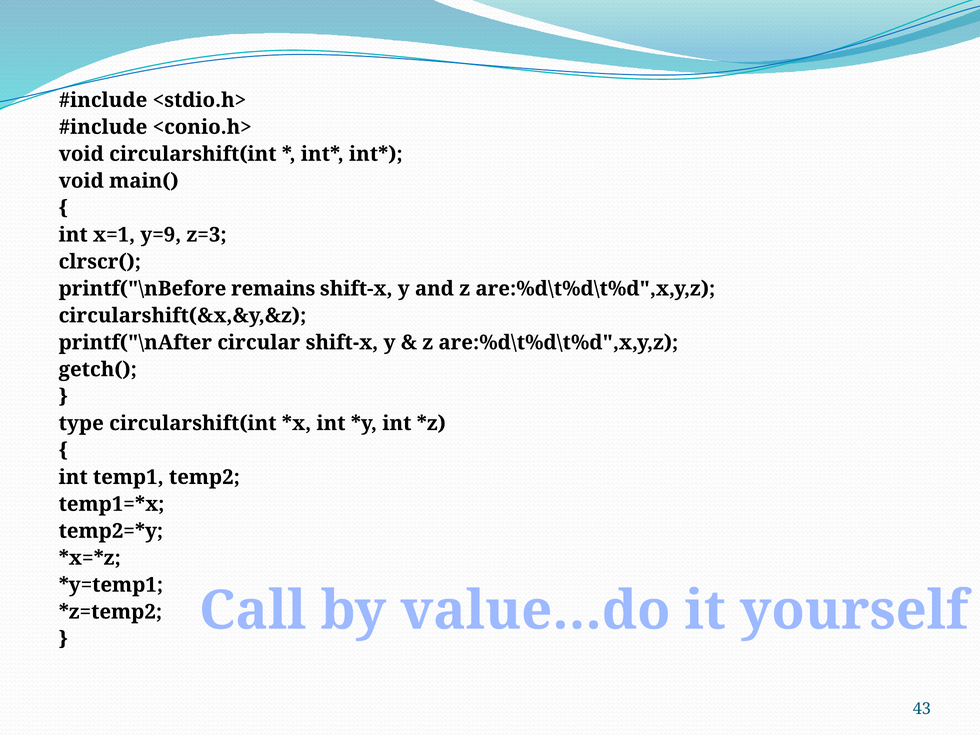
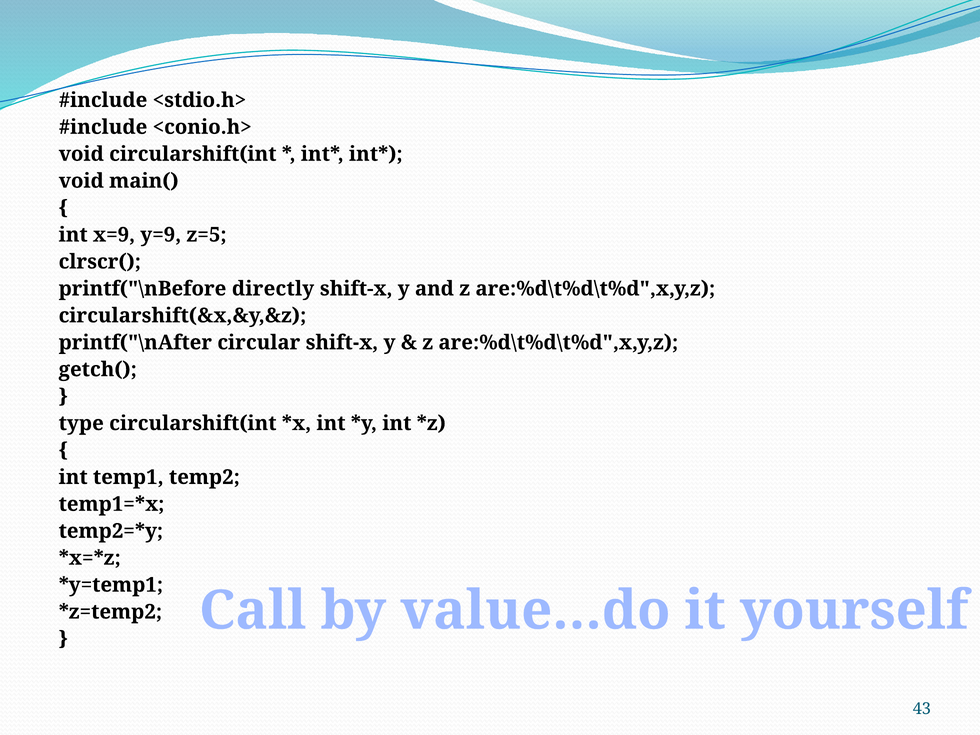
x=1: x=1 -> x=9
z=3: z=3 -> z=5
remains: remains -> directly
